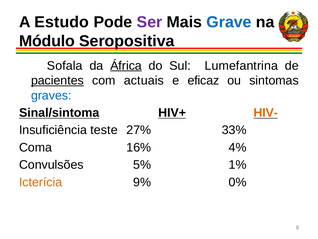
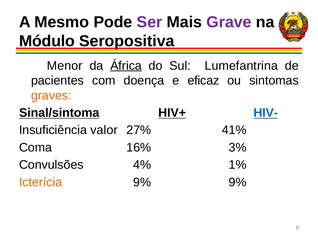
Estudo: Estudo -> Mesmo
Grave colour: blue -> purple
Sofala: Sofala -> Menor
pacientes underline: present -> none
actuais: actuais -> doença
graves colour: blue -> orange
HIV- colour: orange -> blue
teste: teste -> valor
33%: 33% -> 41%
4%: 4% -> 3%
5%: 5% -> 4%
9% 0%: 0% -> 9%
